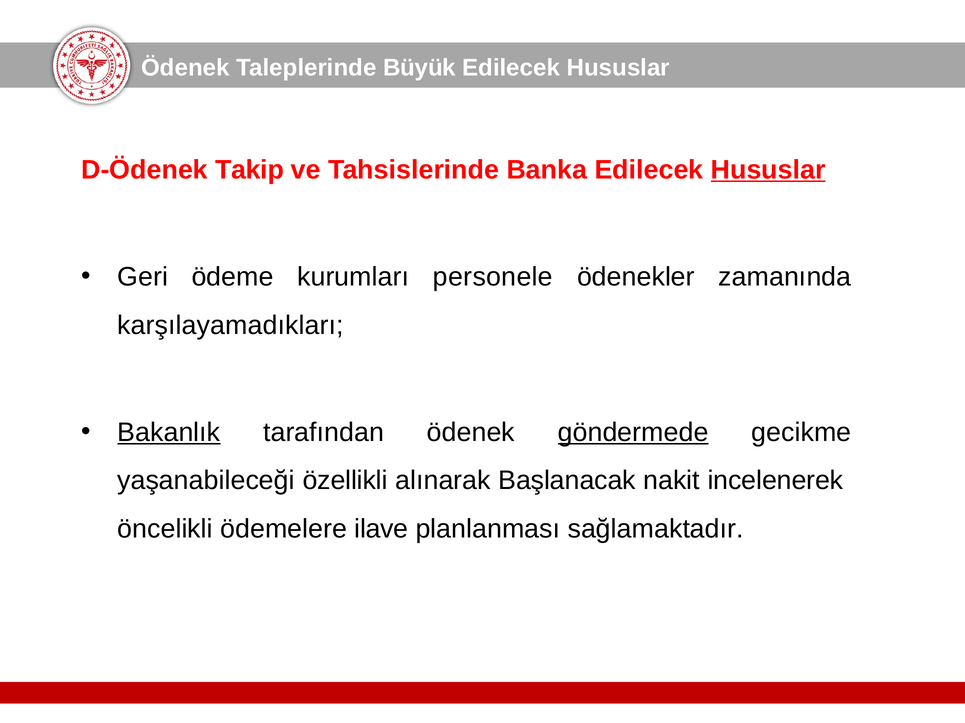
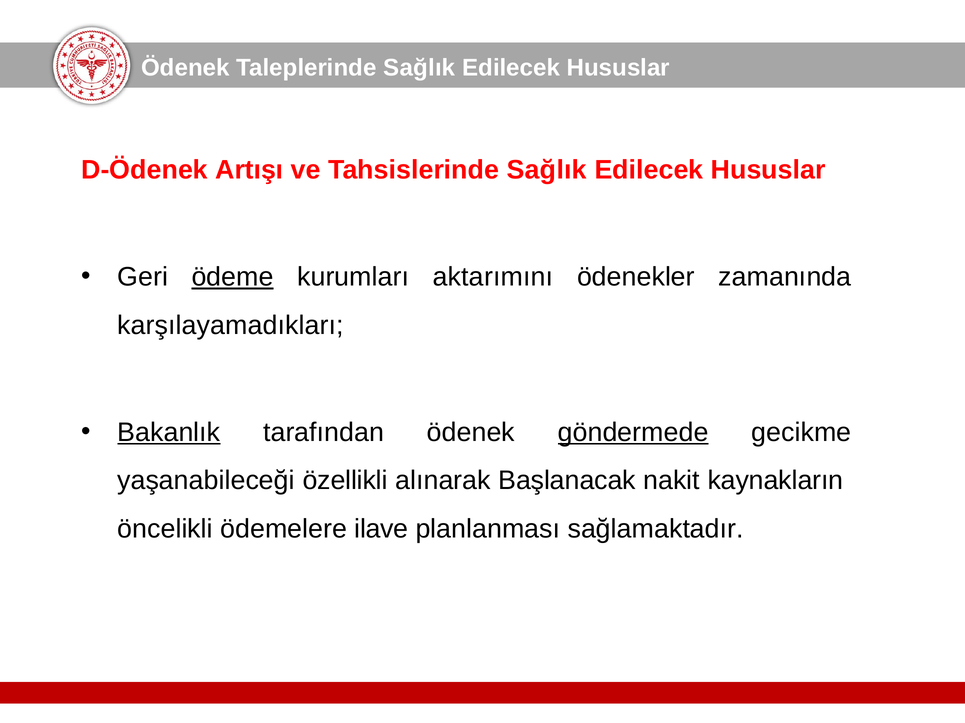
Taleplerinde Büyük: Büyük -> Sağlık
Takip: Takip -> Artışı
Tahsislerinde Banka: Banka -> Sağlık
Hususlar at (768, 170) underline: present -> none
ödeme underline: none -> present
personele: personele -> aktarımını
incelenerek: incelenerek -> kaynakların
